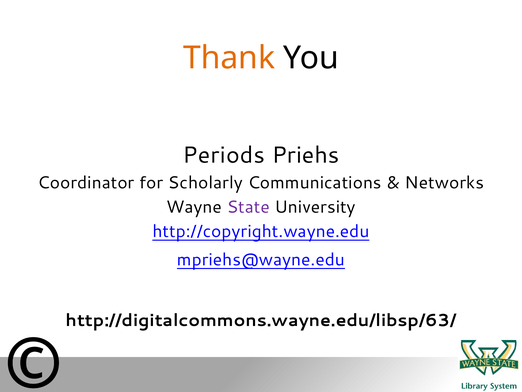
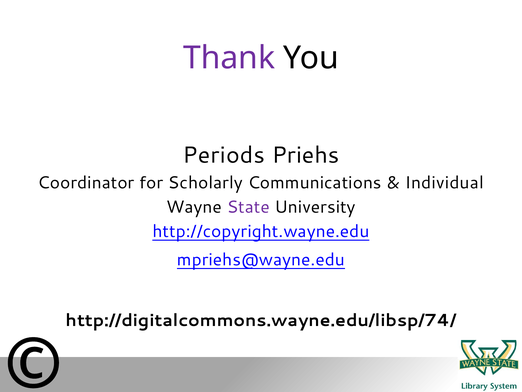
Thank colour: orange -> purple
Networks: Networks -> Individual
http://digitalcommons.wayne.edu/libsp/63/: http://digitalcommons.wayne.edu/libsp/63/ -> http://digitalcommons.wayne.edu/libsp/74/
